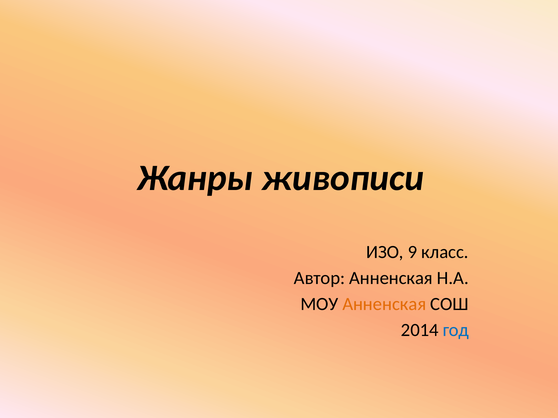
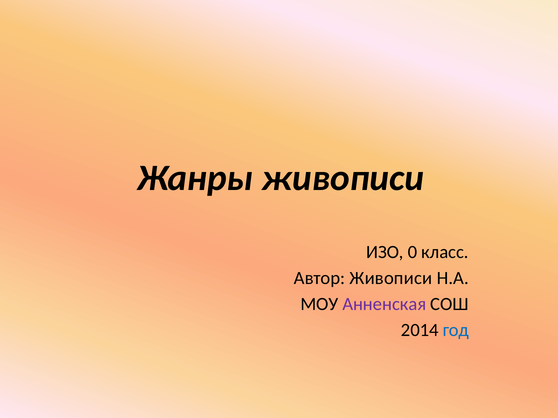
9: 9 -> 0
Автор Анненская: Анненская -> Живописи
Анненская at (384, 304) colour: orange -> purple
